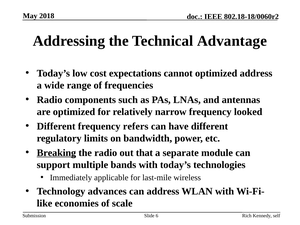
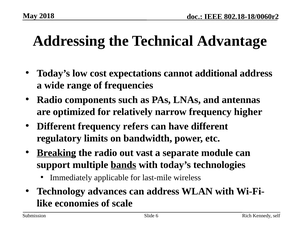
cannot optimized: optimized -> additional
looked: looked -> higher
that: that -> vast
bands underline: none -> present
